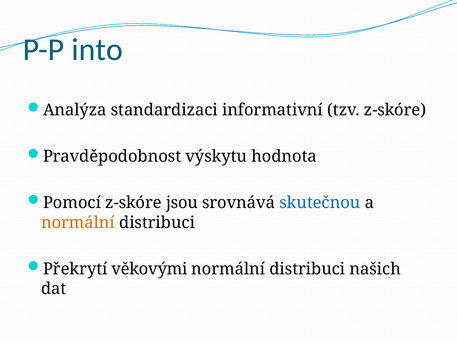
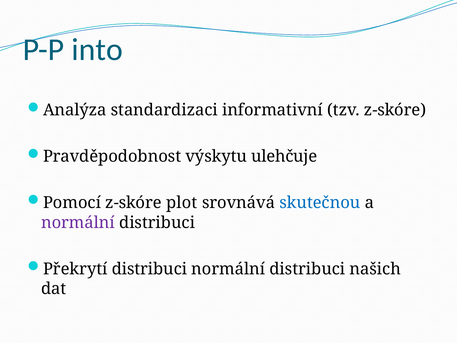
hodnota: hodnota -> ulehčuje
jsou: jsou -> plot
normální at (78, 222) colour: orange -> purple
Překrytí věkovými: věkovými -> distribuci
